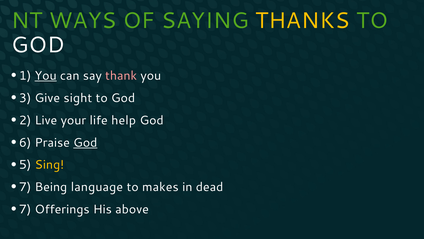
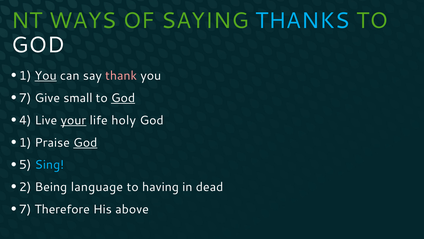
THANKS colour: yellow -> light blue
3 at (25, 98): 3 -> 7
sight: sight -> small
God at (123, 98) underline: none -> present
2: 2 -> 4
your underline: none -> present
help: help -> holy
6 at (25, 142): 6 -> 1
Sing colour: yellow -> light blue
7 at (25, 187): 7 -> 2
makes: makes -> having
Offerings: Offerings -> Therefore
